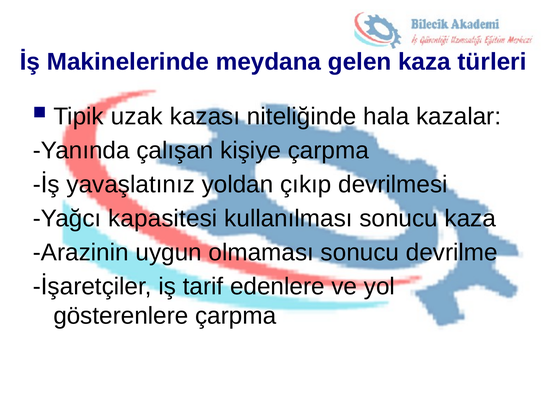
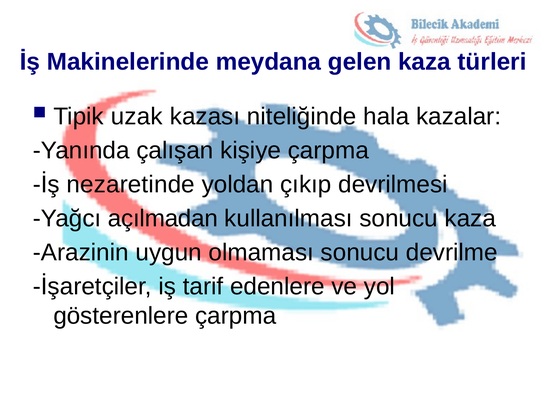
yavaşlatınız: yavaşlatınız -> nezaretinde
kapasitesi: kapasitesi -> açılmadan
